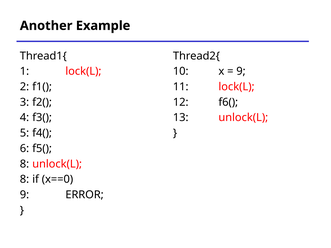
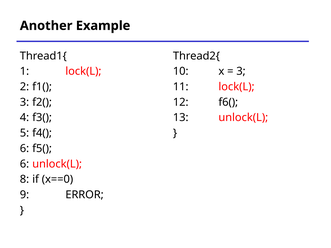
9 at (241, 71): 9 -> 3
8 at (24, 164): 8 -> 6
